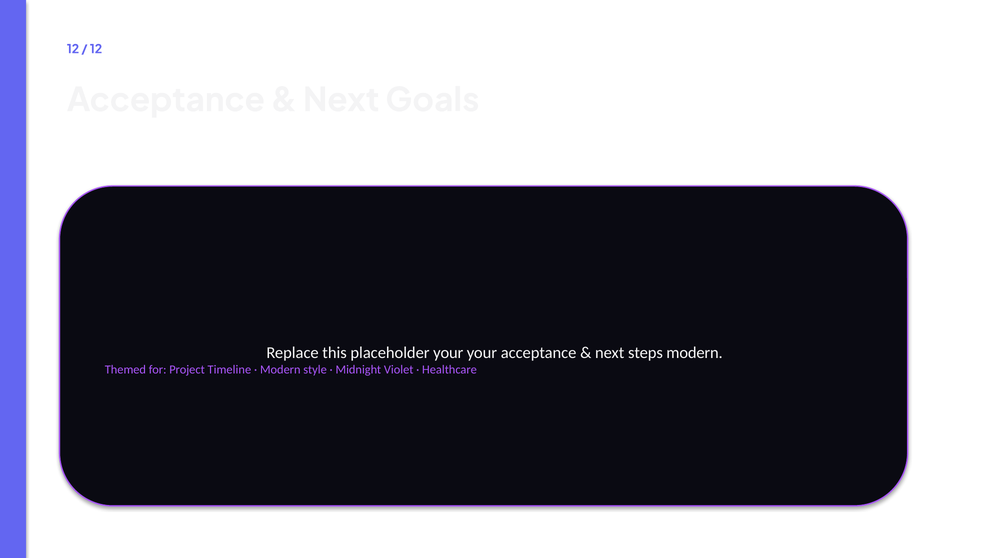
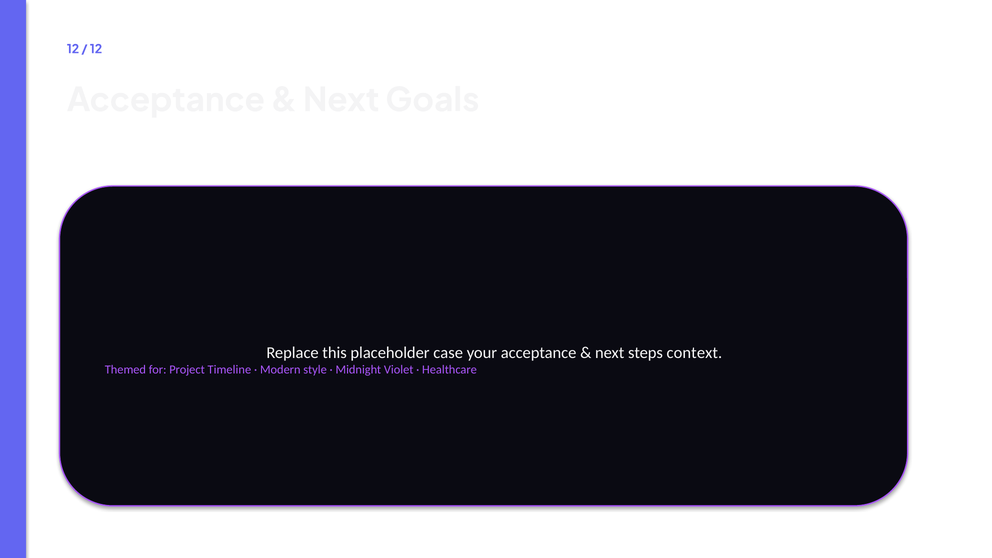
placeholder your: your -> case
steps modern: modern -> context
